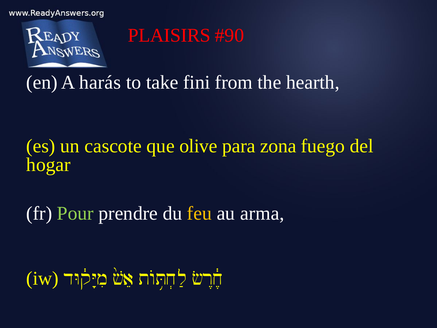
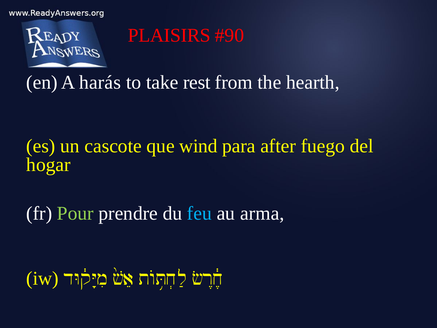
fini: fini -> rest
olive: olive -> wind
zona: zona -> after
feu colour: yellow -> light blue
